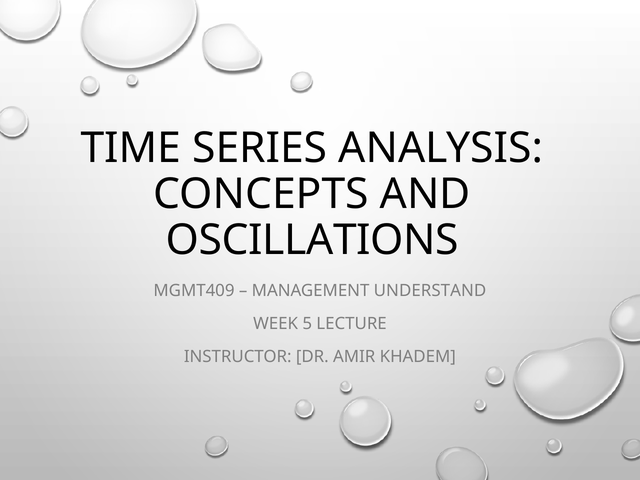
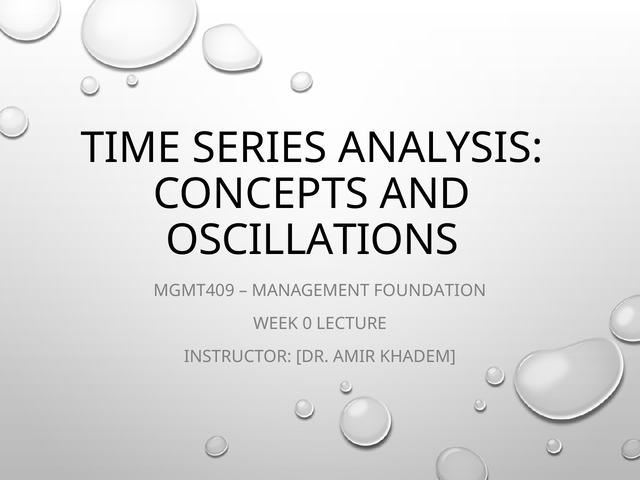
UNDERSTAND: UNDERSTAND -> FOUNDATION
5: 5 -> 0
